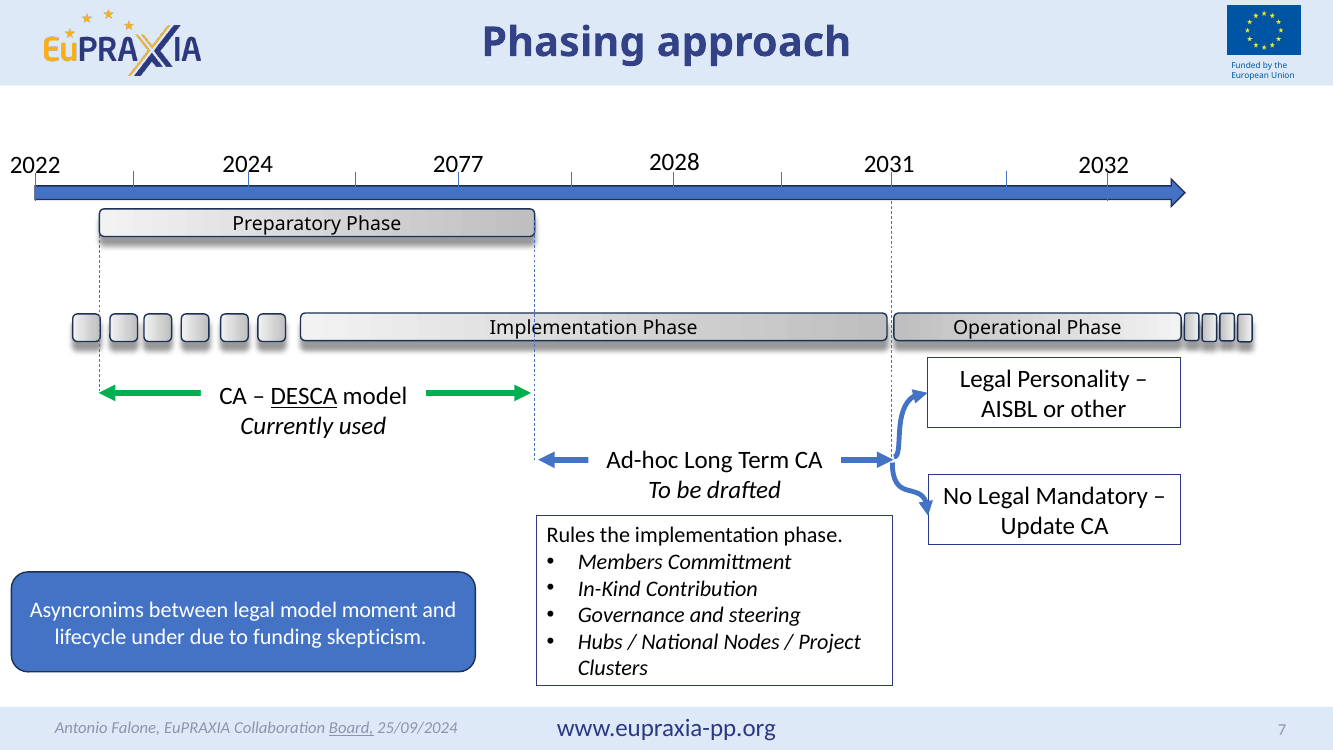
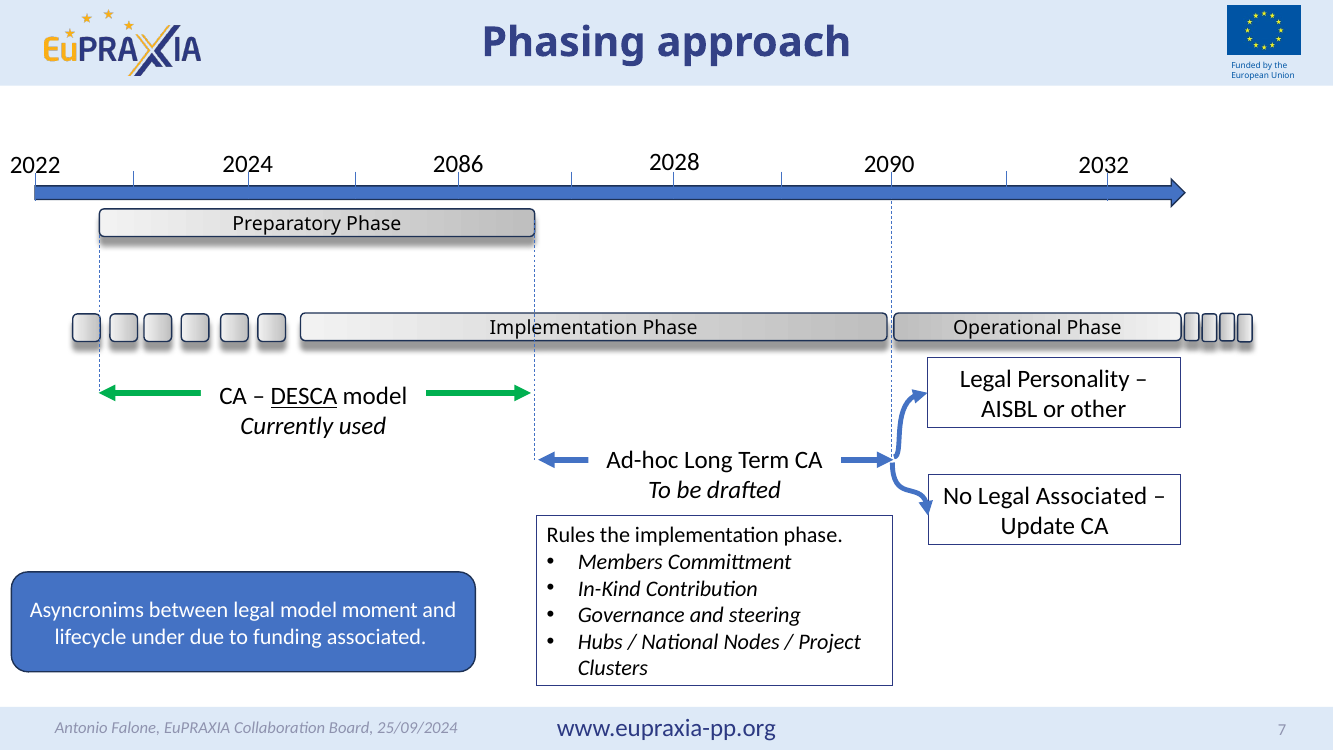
2077: 2077 -> 2086
2031: 2031 -> 2090
Legal Mandatory: Mandatory -> Associated
funding skepticism: skepticism -> associated
Board underline: present -> none
